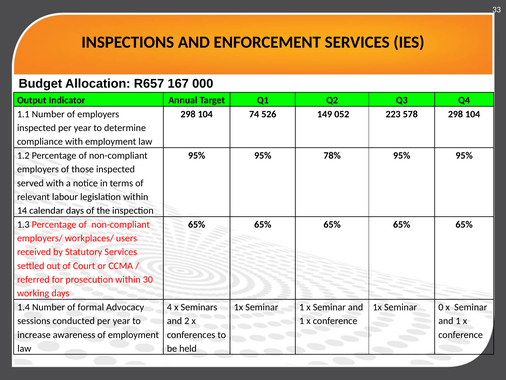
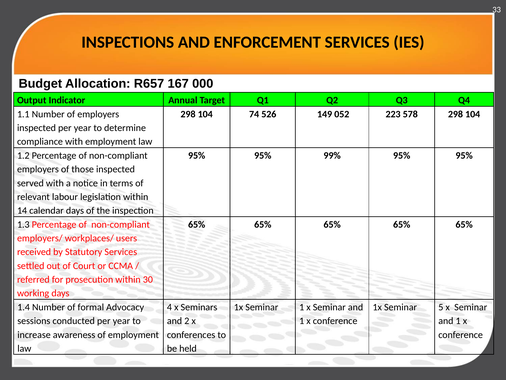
78%: 78% -> 99%
0: 0 -> 5
